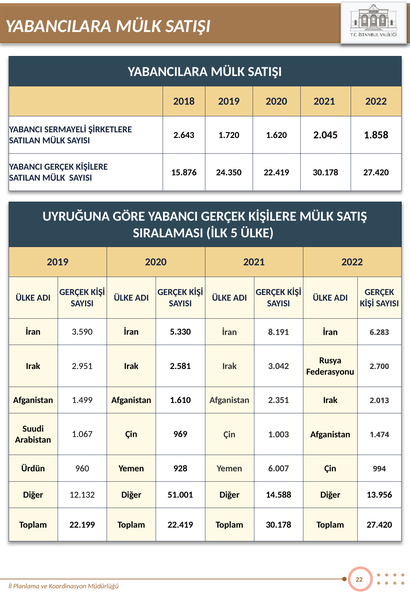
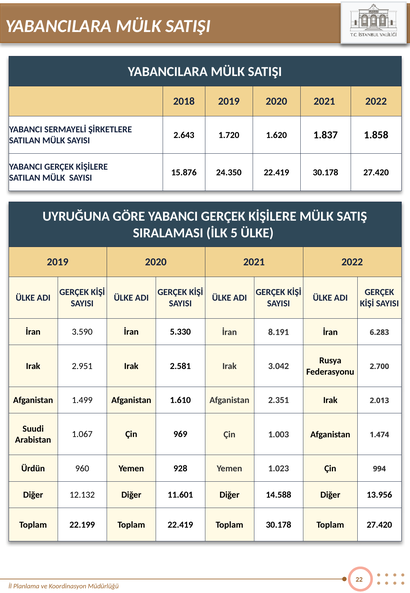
2.045: 2.045 -> 1.837
6.007: 6.007 -> 1.023
51.001: 51.001 -> 11.601
